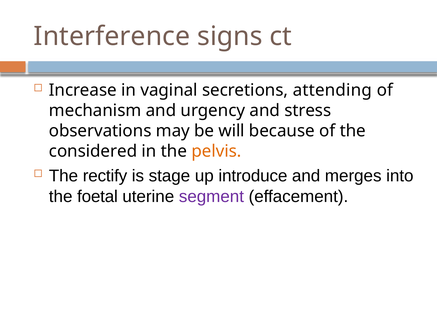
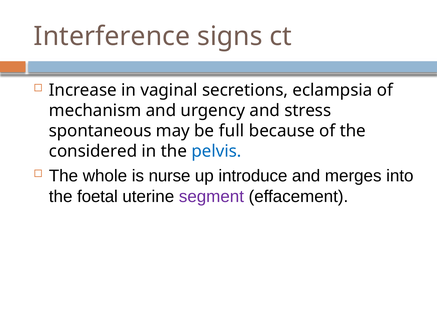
attending: attending -> eclampsia
observations: observations -> spontaneous
will: will -> full
pelvis colour: orange -> blue
rectify: rectify -> whole
stage: stage -> nurse
